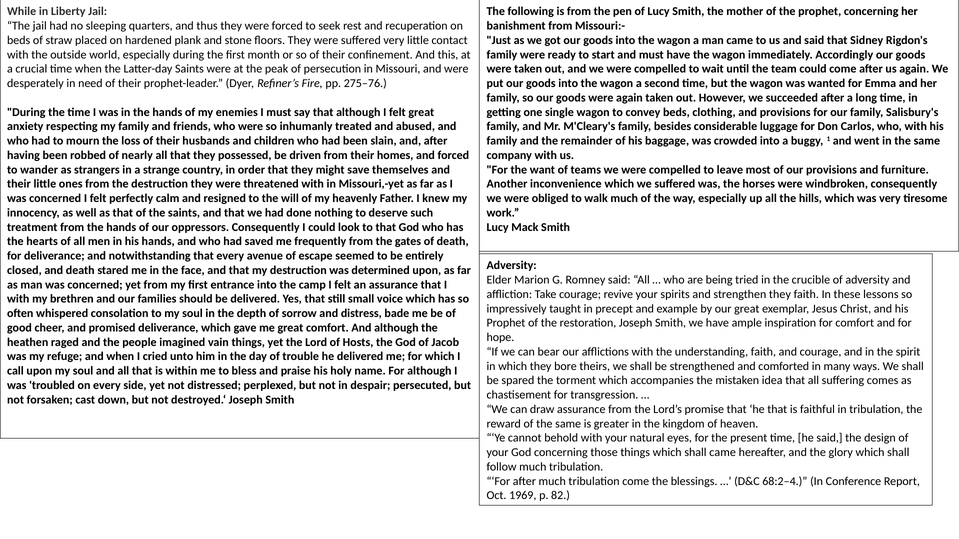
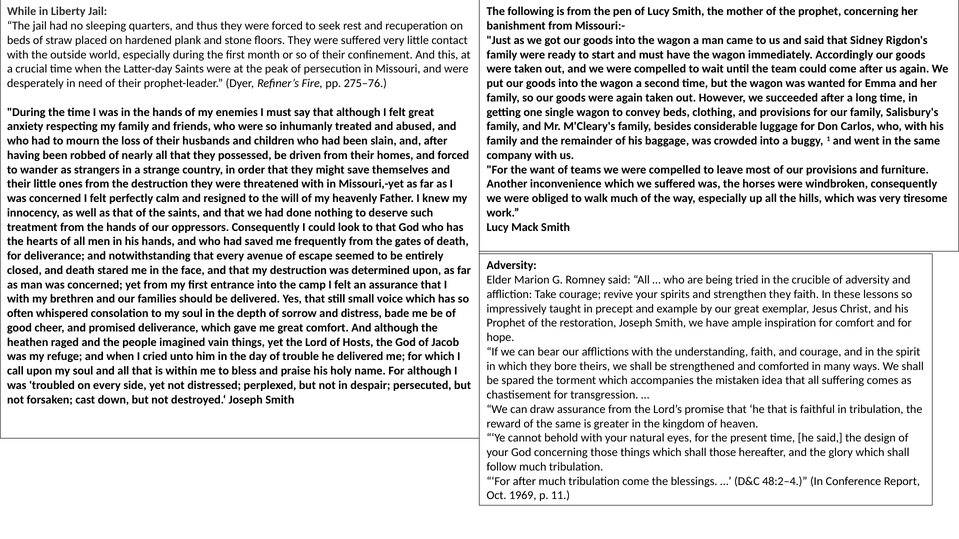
shall came: came -> those
68:2–4: 68:2–4 -> 48:2–4
82: 82 -> 11
